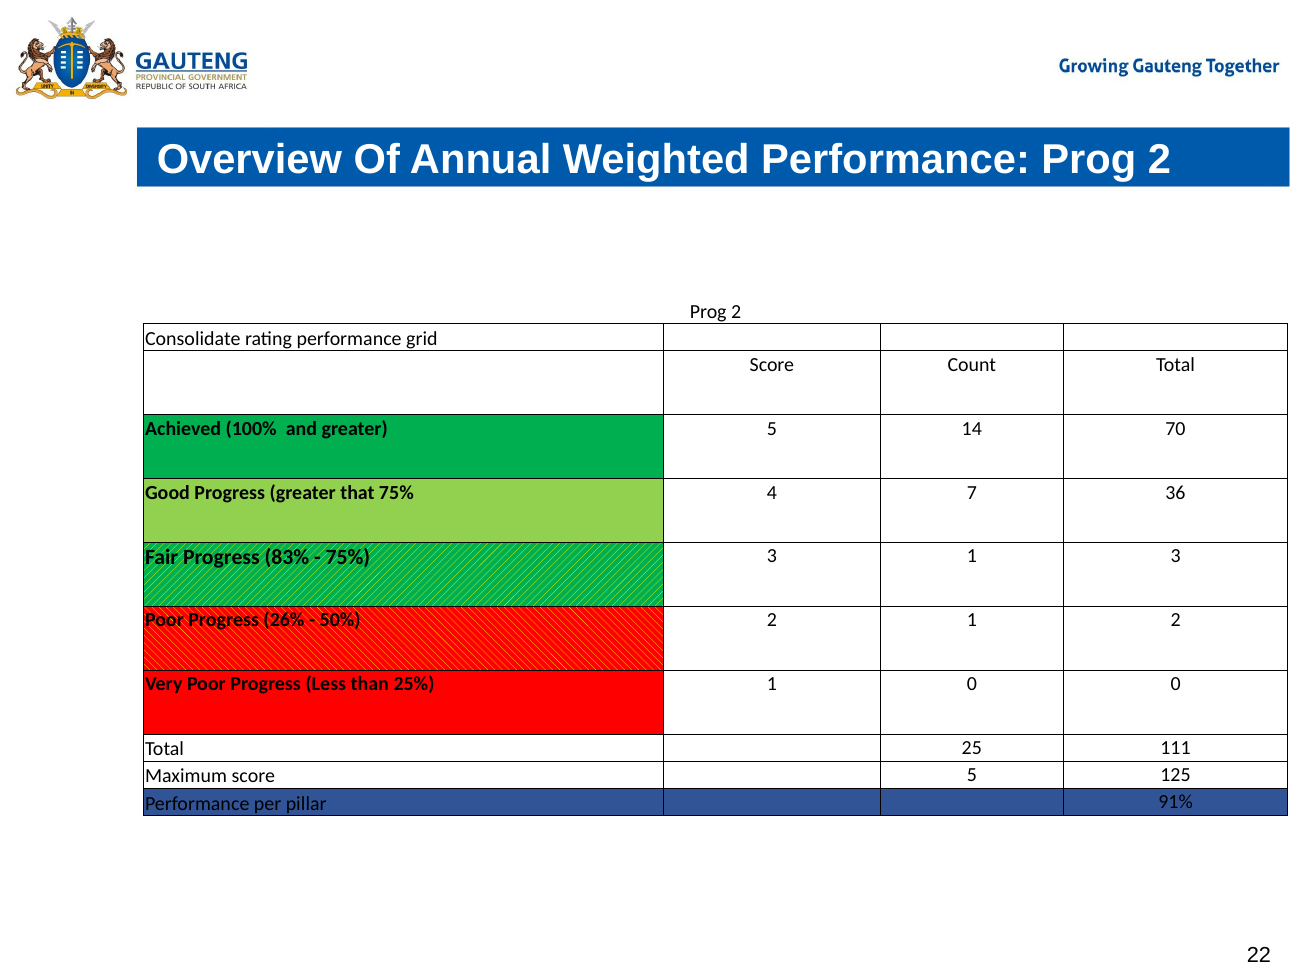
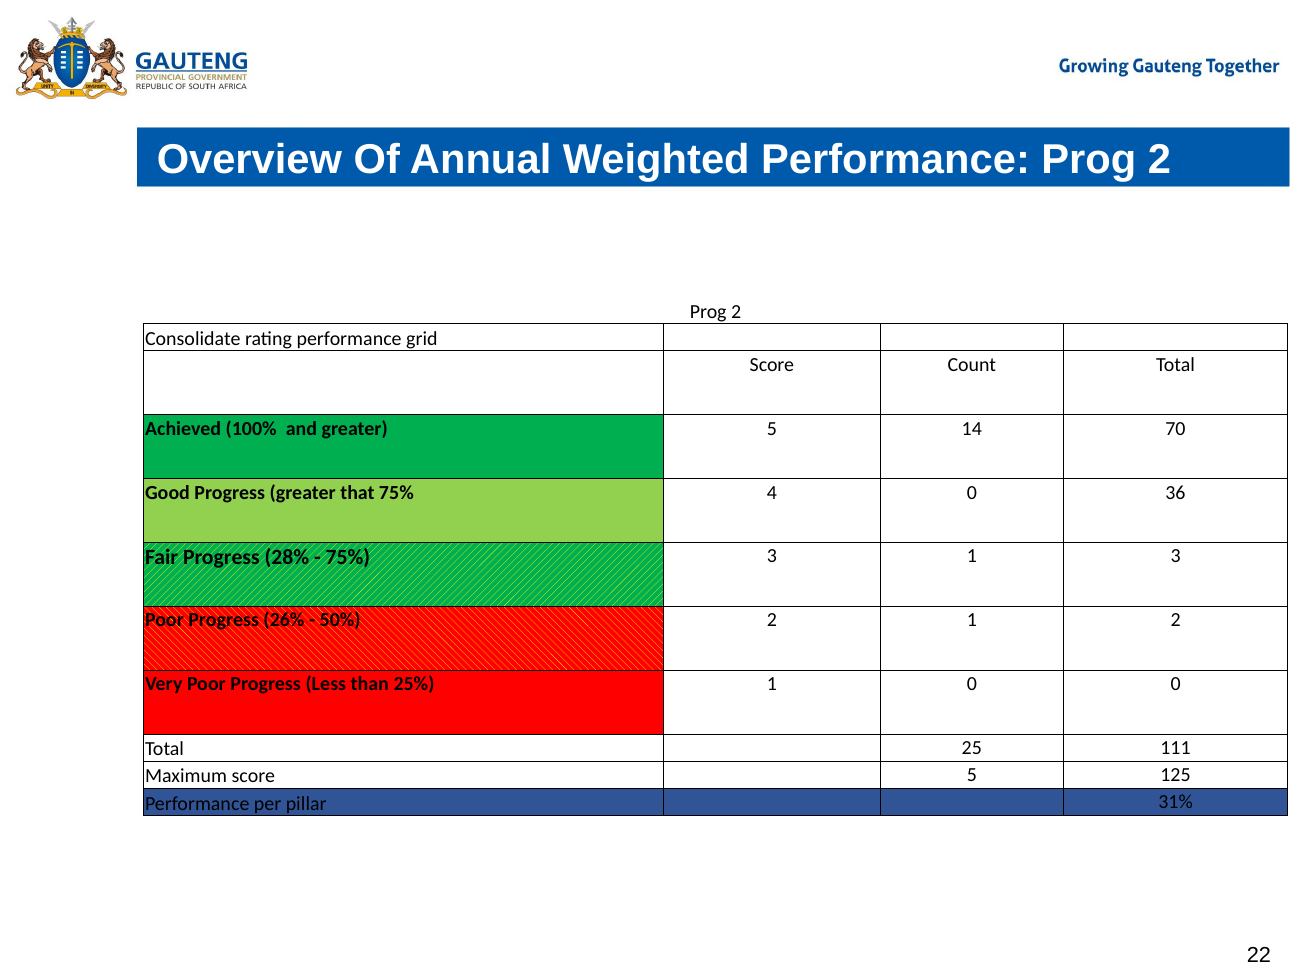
4 7: 7 -> 0
83%: 83% -> 28%
91%: 91% -> 31%
